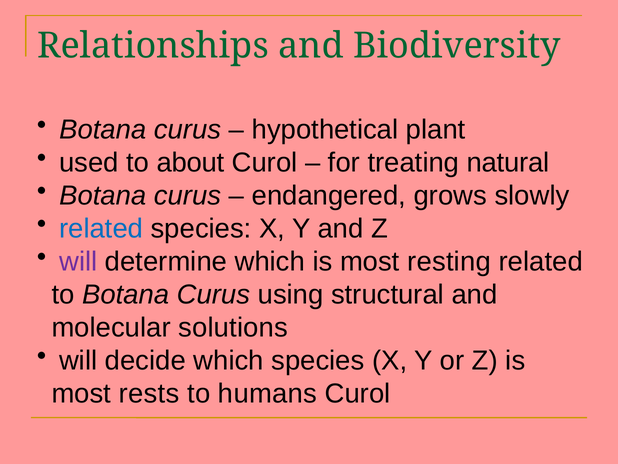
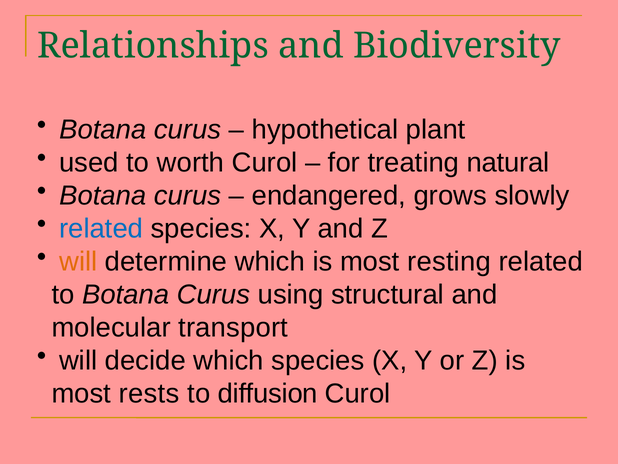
about: about -> worth
will at (78, 261) colour: purple -> orange
solutions: solutions -> transport
humans: humans -> diffusion
